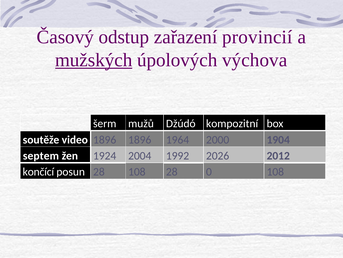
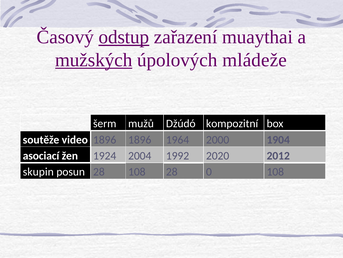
odstup underline: none -> present
provincií: provincií -> muaythai
výchova: výchova -> mládeže
septem: septem -> asociací
2026: 2026 -> 2020
končící: končící -> skupin
